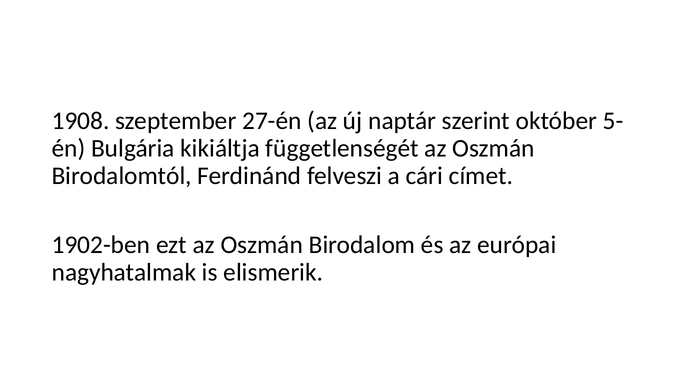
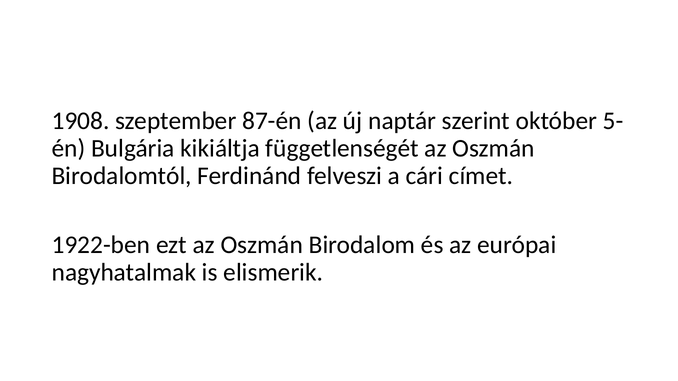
27-én: 27-én -> 87-én
1902-ben: 1902-ben -> 1922-ben
